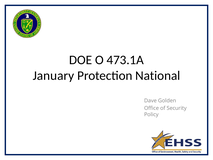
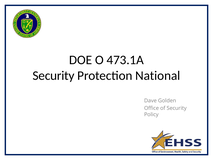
January at (53, 75): January -> Security
